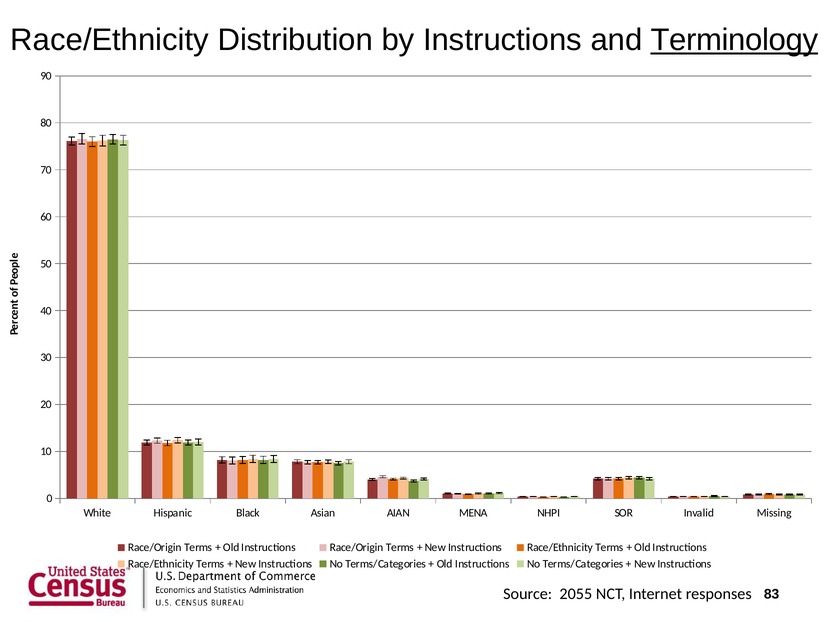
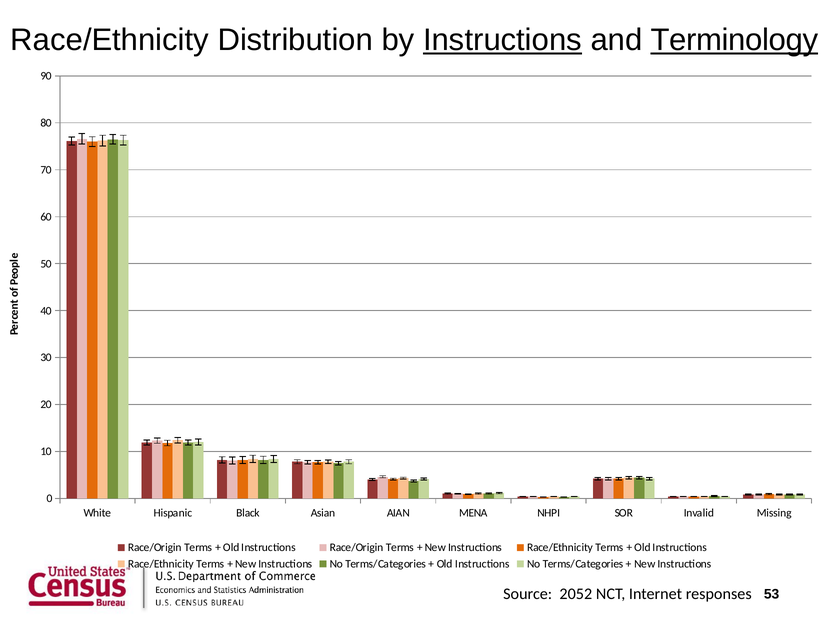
Instructions at (503, 40) underline: none -> present
2055: 2055 -> 2052
83: 83 -> 53
